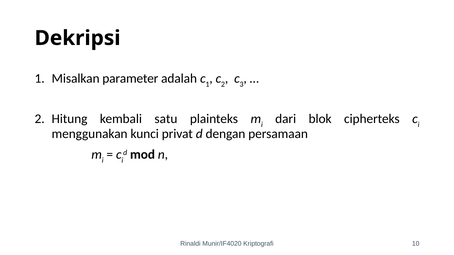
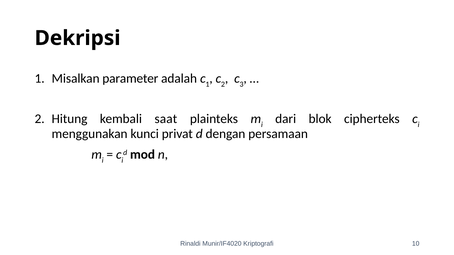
satu: satu -> saat
